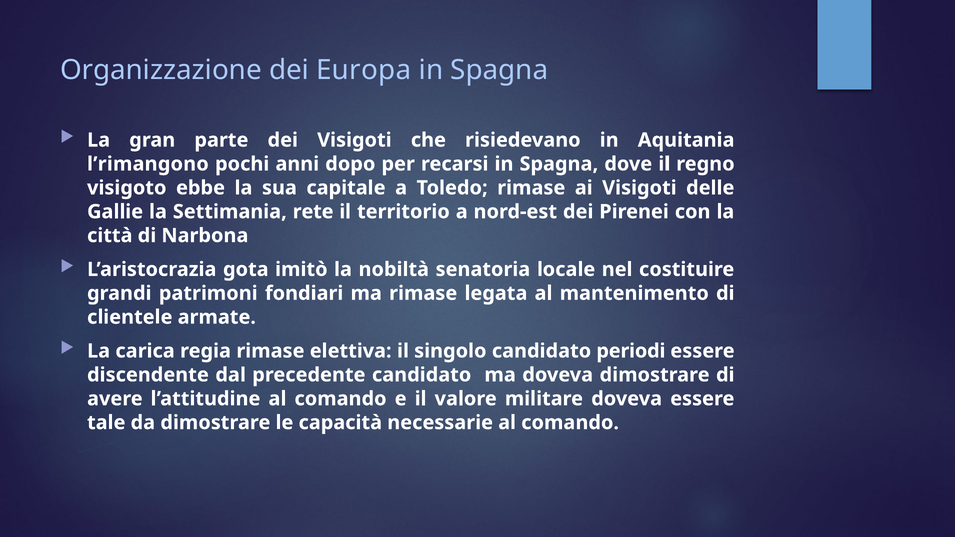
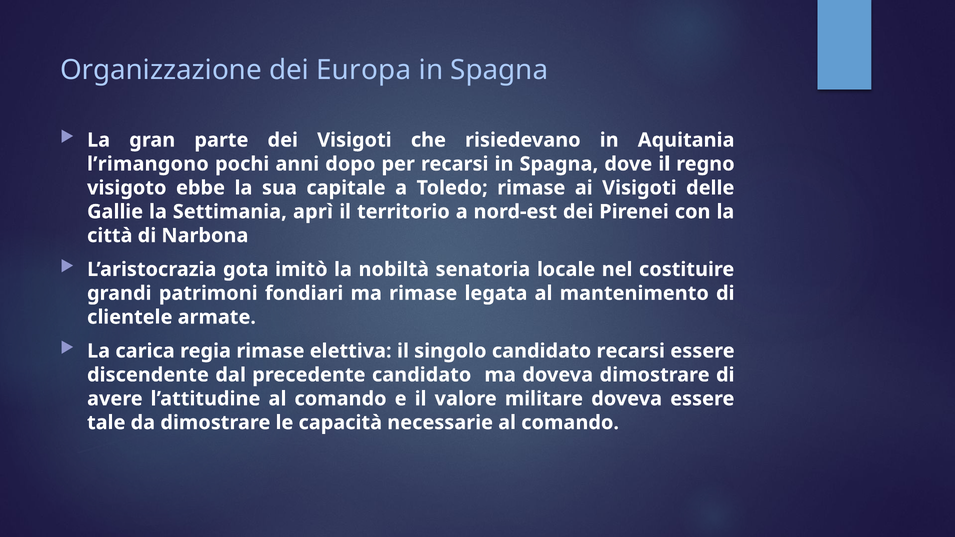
rete: rete -> aprì
candidato periodi: periodi -> recarsi
